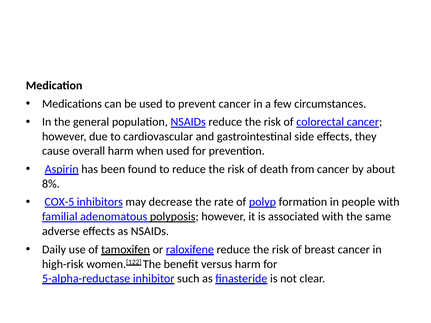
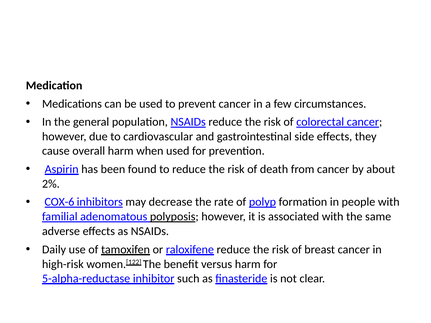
8%: 8% -> 2%
COX-5: COX-5 -> COX-6
